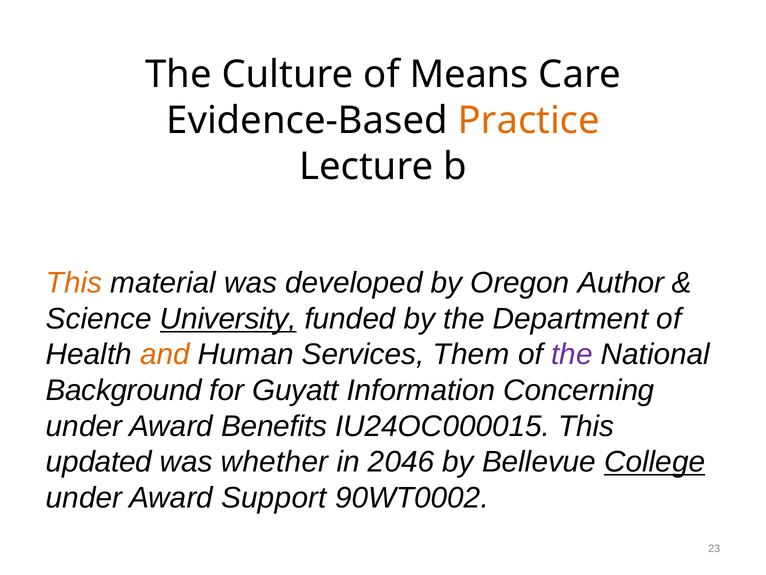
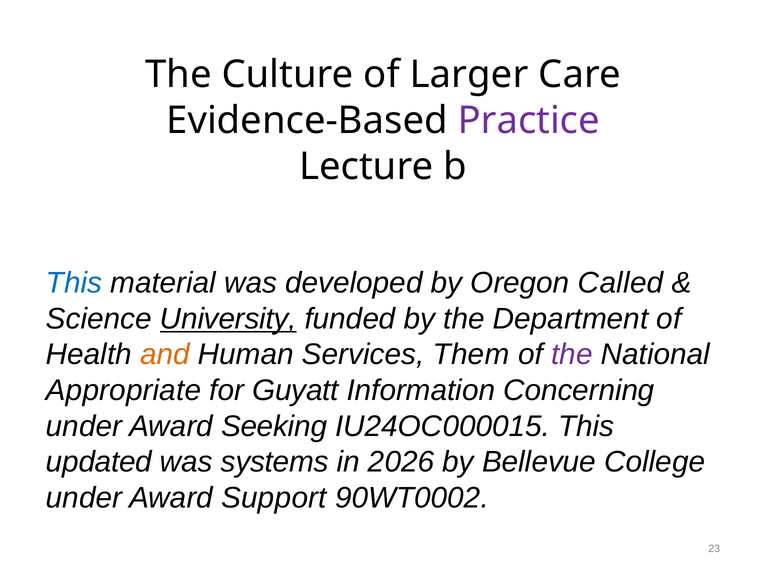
Means: Means -> Larger
Practice colour: orange -> purple
This at (74, 283) colour: orange -> blue
Author: Author -> Called
Background: Background -> Appropriate
Benefits: Benefits -> Seeking
whether: whether -> systems
2046: 2046 -> 2026
College underline: present -> none
